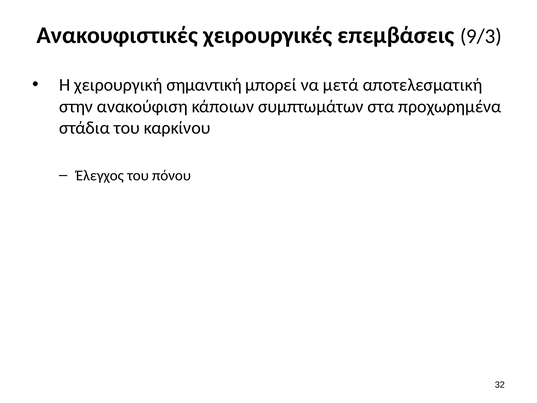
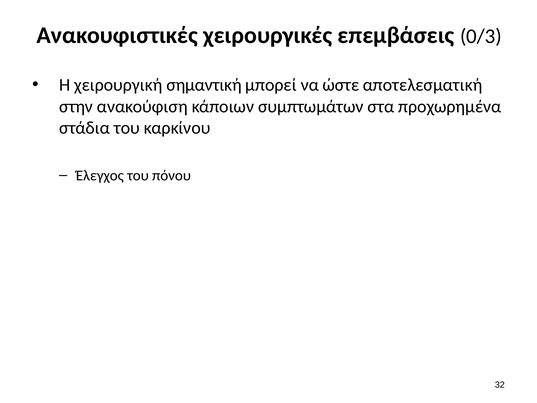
9/3: 9/3 -> 0/3
μετά: μετά -> ώστε
